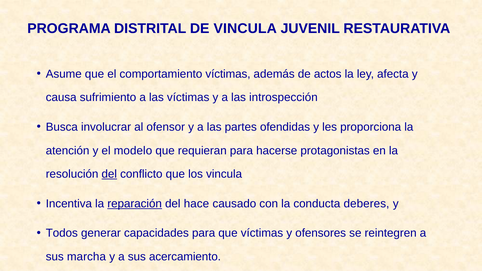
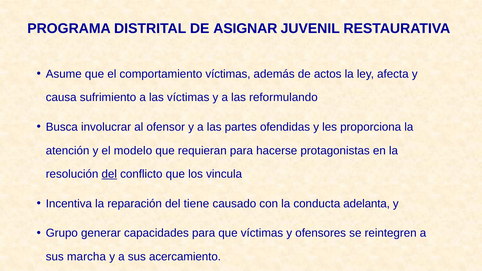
DE VINCULA: VINCULA -> ASIGNAR
introspección: introspección -> reformulando
reparación underline: present -> none
hace: hace -> tiene
deberes: deberes -> adelanta
Todos: Todos -> Grupo
